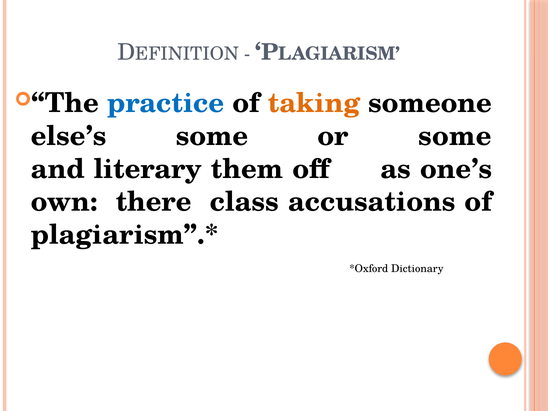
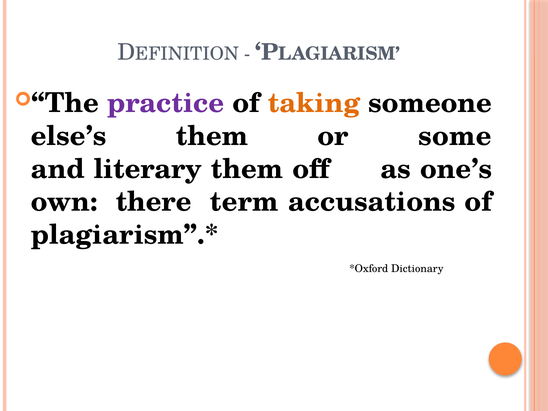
practice colour: blue -> purple
else’s some: some -> them
class: class -> term
